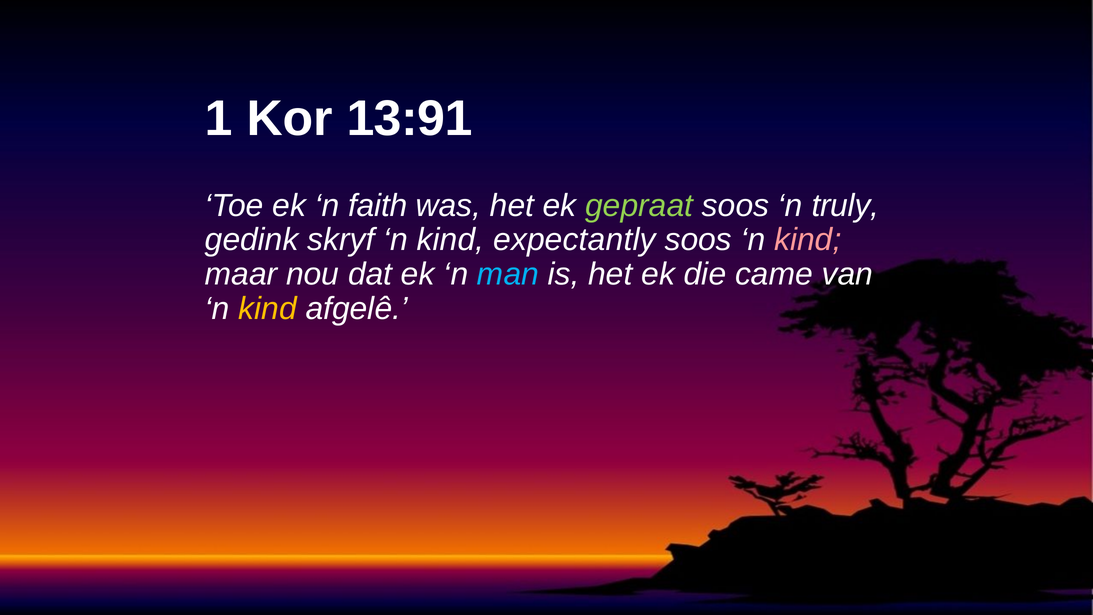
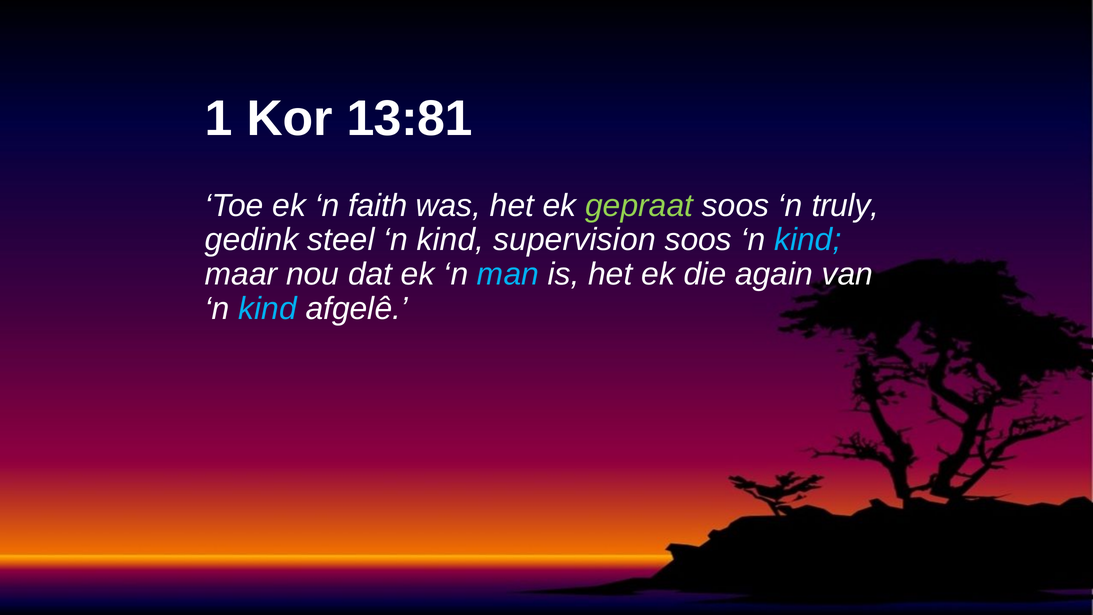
13:91: 13:91 -> 13:81
skryf: skryf -> steel
expectantly: expectantly -> supervision
kind at (808, 240) colour: pink -> light blue
came: came -> again
kind at (268, 309) colour: yellow -> light blue
